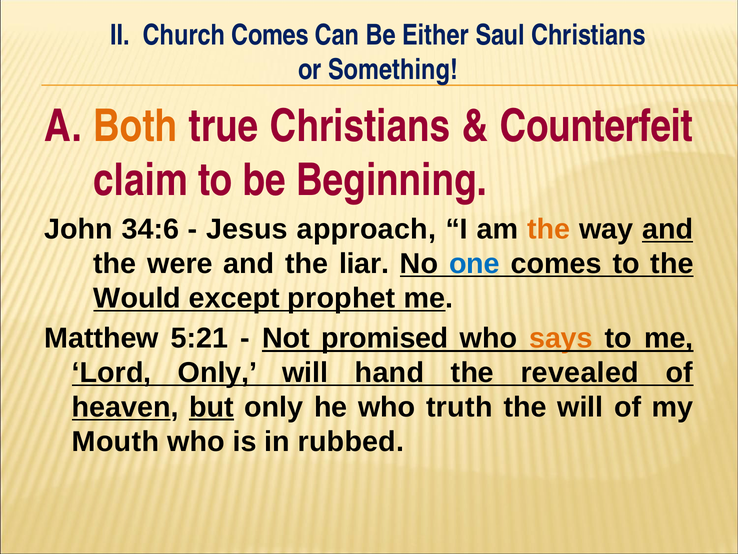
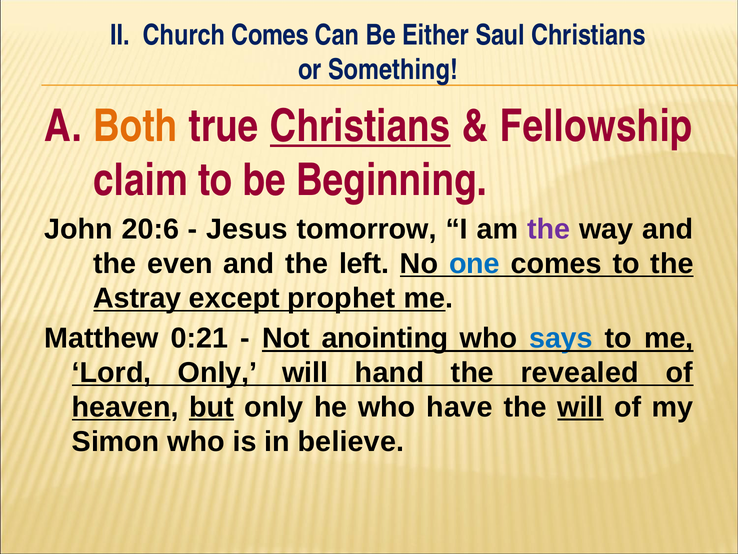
Christians at (360, 126) underline: none -> present
Counterfeit: Counterfeit -> Fellowship
34:6: 34:6 -> 20:6
approach: approach -> tomorrow
the at (549, 229) colour: orange -> purple
and at (668, 229) underline: present -> none
were: were -> even
liar: liar -> left
Would: Would -> Astray
5:21: 5:21 -> 0:21
promised: promised -> anointing
says colour: orange -> blue
truth: truth -> have
will at (580, 407) underline: none -> present
Mouth: Mouth -> Simon
rubbed: rubbed -> believe
